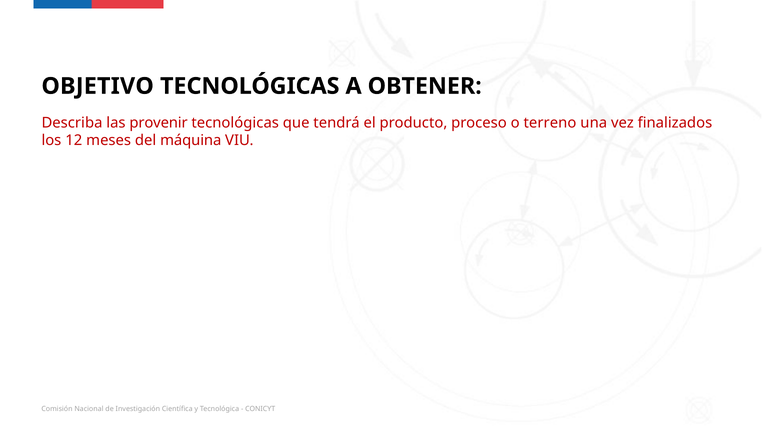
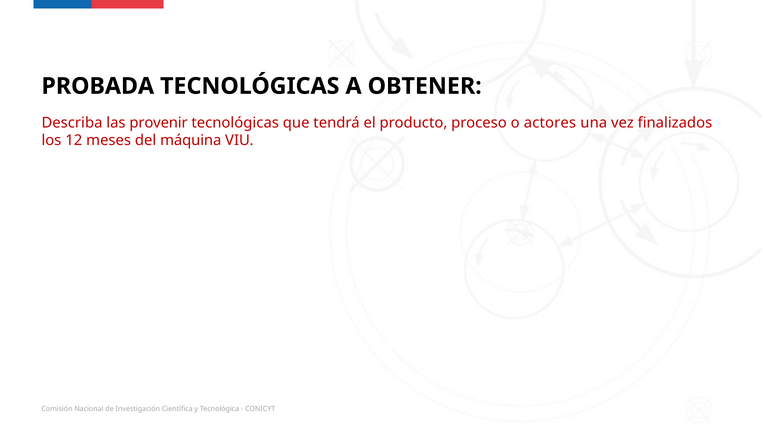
OBJETIVO: OBJETIVO -> PROBADA
terreno: terreno -> actores
